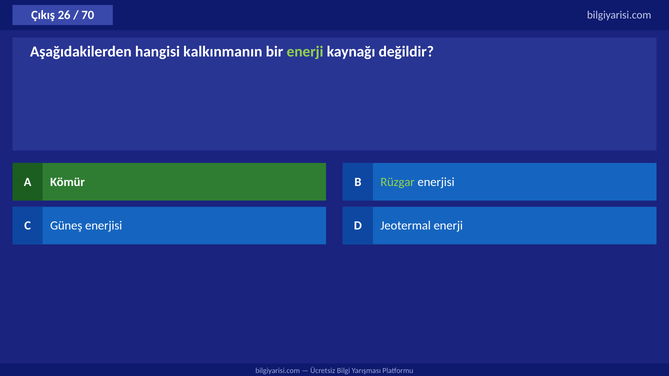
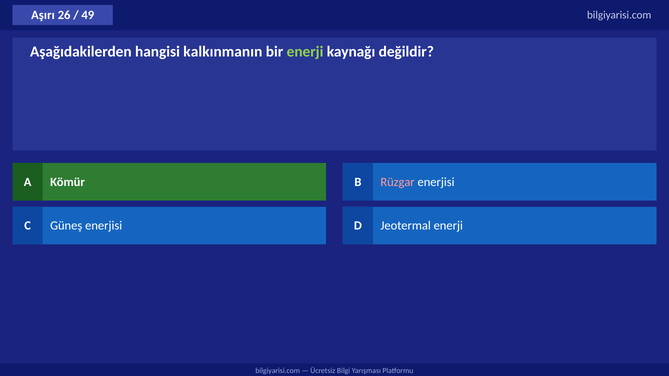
Çıkış: Çıkış -> Aşırı
70: 70 -> 49
Rüzgar colour: light green -> pink
